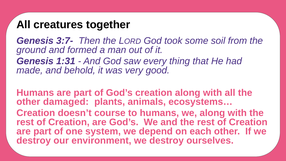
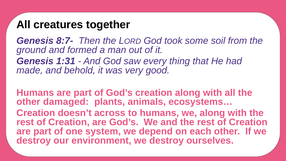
3:7-: 3:7- -> 8:7-
course: course -> across
